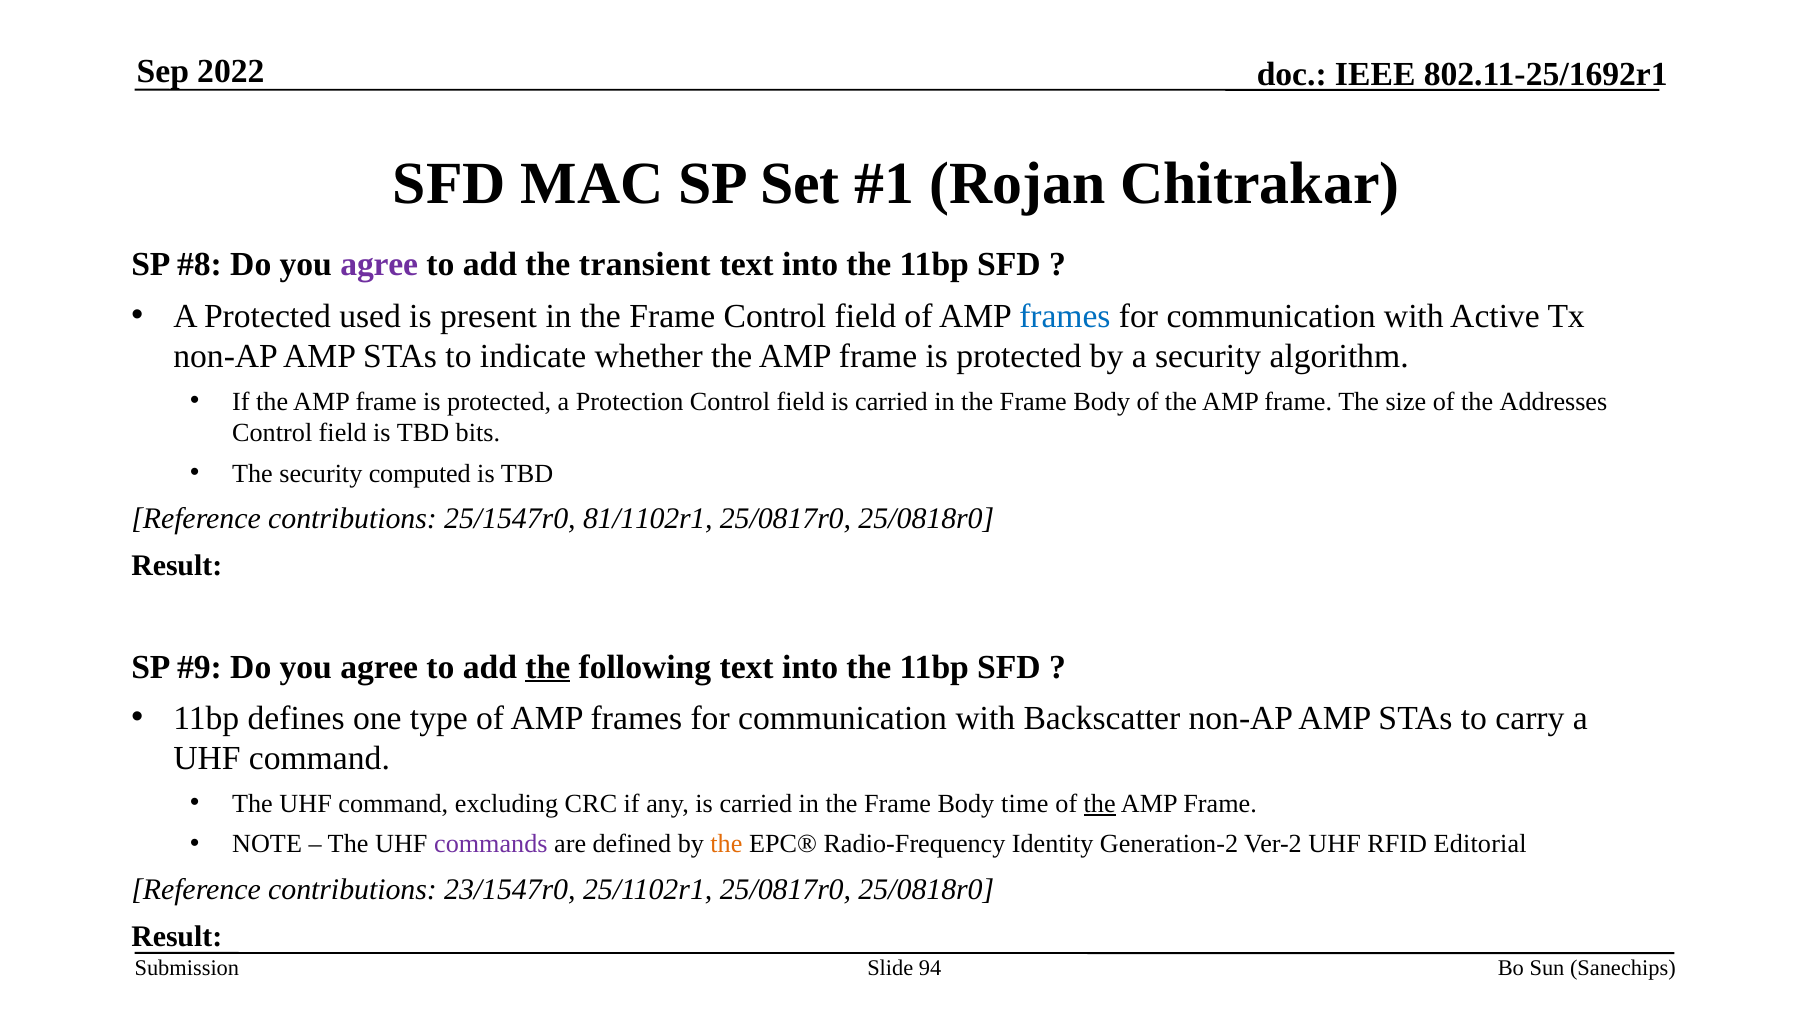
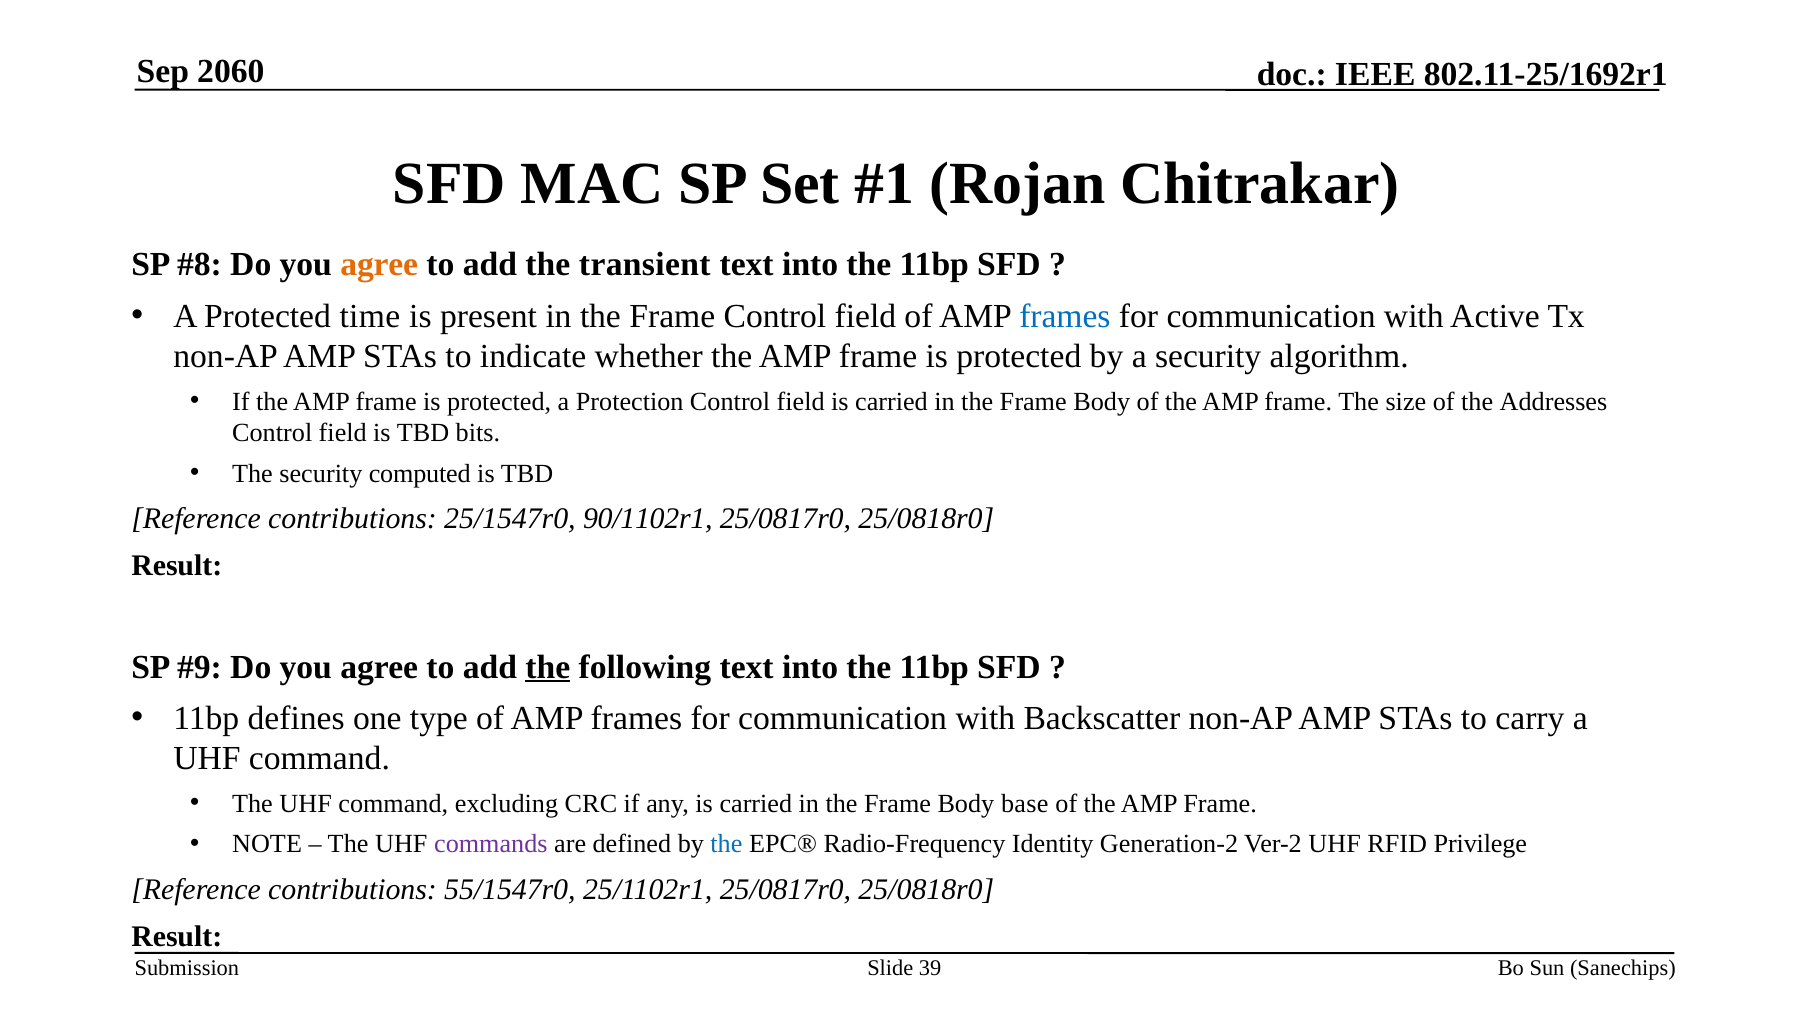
2022: 2022 -> 2060
agree at (379, 265) colour: purple -> orange
used: used -> time
81/1102r1: 81/1102r1 -> 90/1102r1
time: time -> base
the at (1100, 804) underline: present -> none
the at (726, 844) colour: orange -> blue
Editorial: Editorial -> Privilege
23/1547r0: 23/1547r0 -> 55/1547r0
94: 94 -> 39
